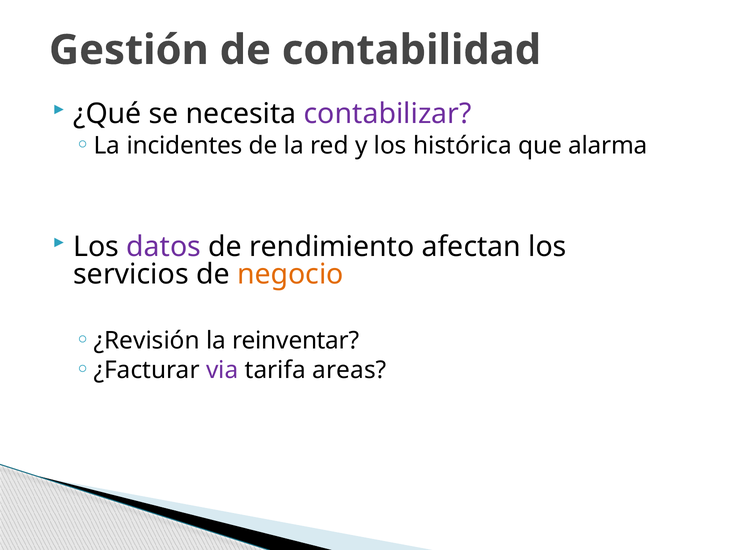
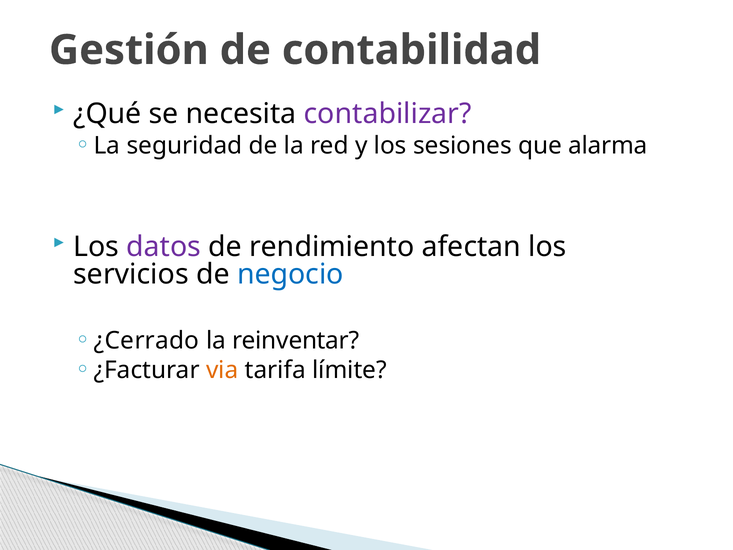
incidentes: incidentes -> seguridad
histórica: histórica -> sesiones
negocio colour: orange -> blue
¿Revisión: ¿Revisión -> ¿Cerrado
via colour: purple -> orange
areas: areas -> límite
